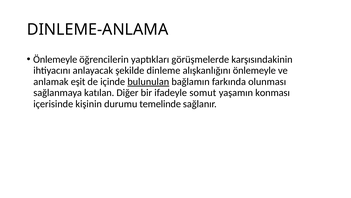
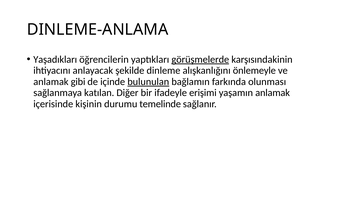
Önlemeyle at (55, 59): Önlemeyle -> Yaşadıkları
görüşmelerde underline: none -> present
eşit: eşit -> gibi
somut: somut -> erişimi
yaşamın konması: konması -> anlamak
